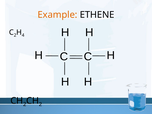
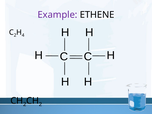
Example colour: orange -> purple
